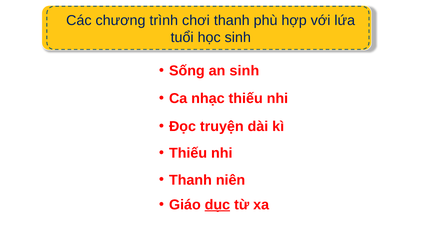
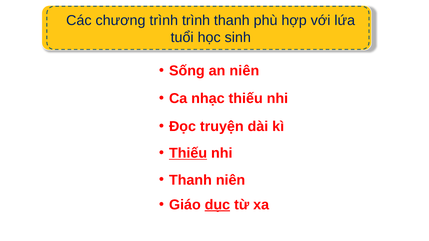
trình chơi: chơi -> trình
an sinh: sinh -> niên
Thiếu at (188, 153) underline: none -> present
